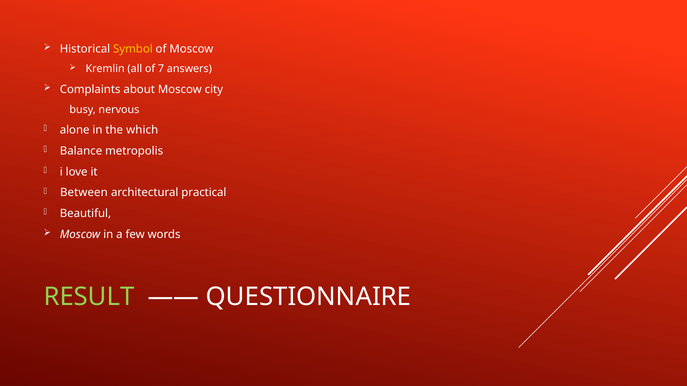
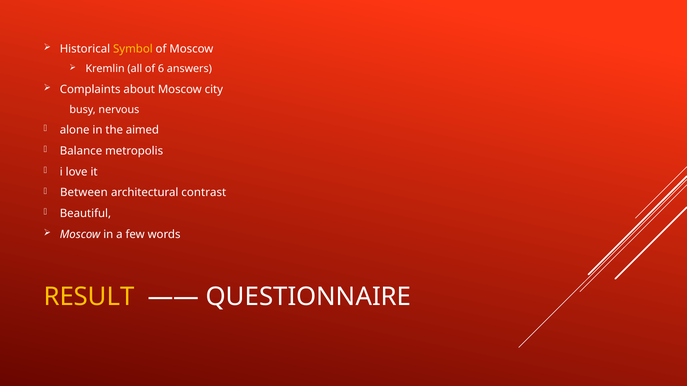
7: 7 -> 6
which: which -> aimed
practical: practical -> contrast
RESULT colour: light green -> yellow
